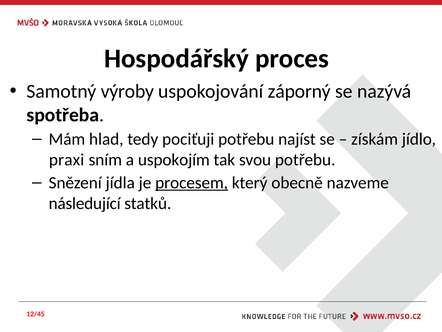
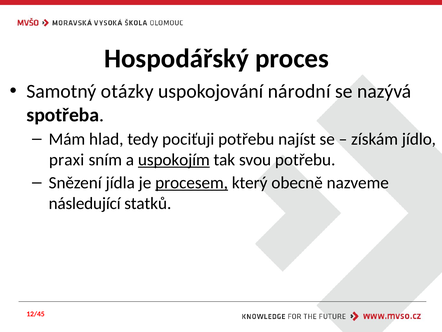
výroby: výroby -> otázky
záporný: záporný -> národní
uspokojím underline: none -> present
